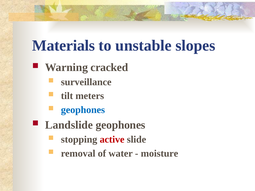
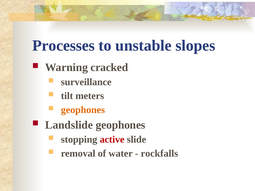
Materials: Materials -> Processes
geophones at (83, 110) colour: blue -> orange
moisture: moisture -> rockfalls
